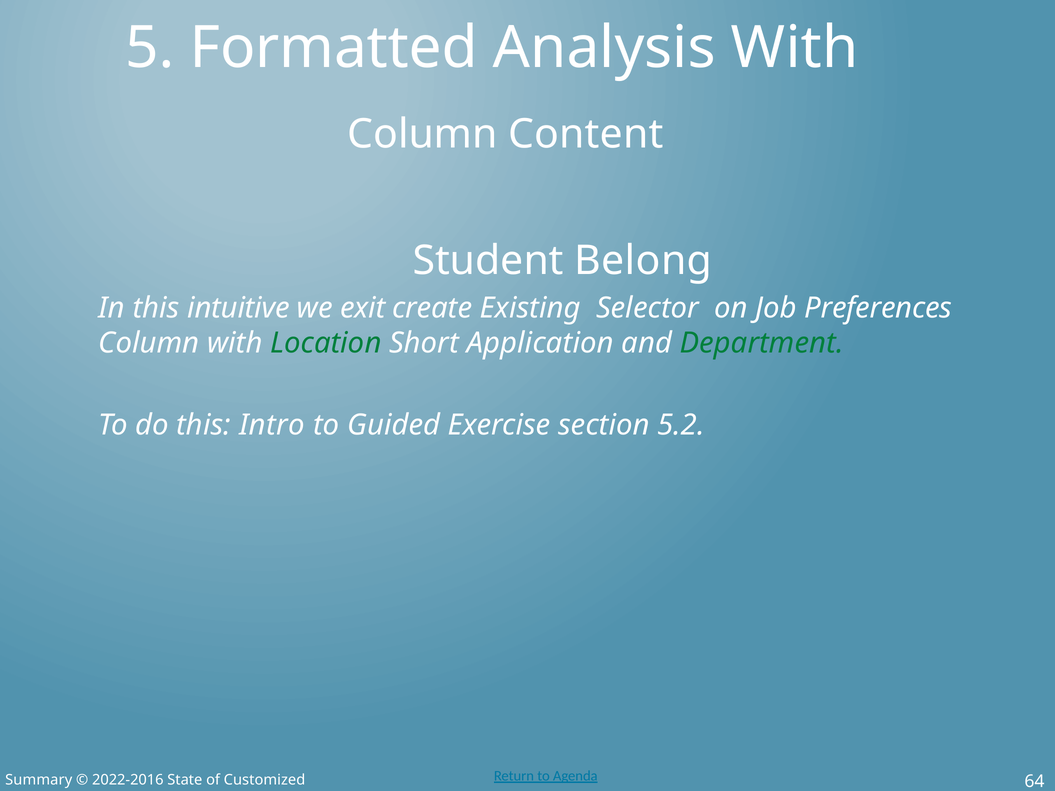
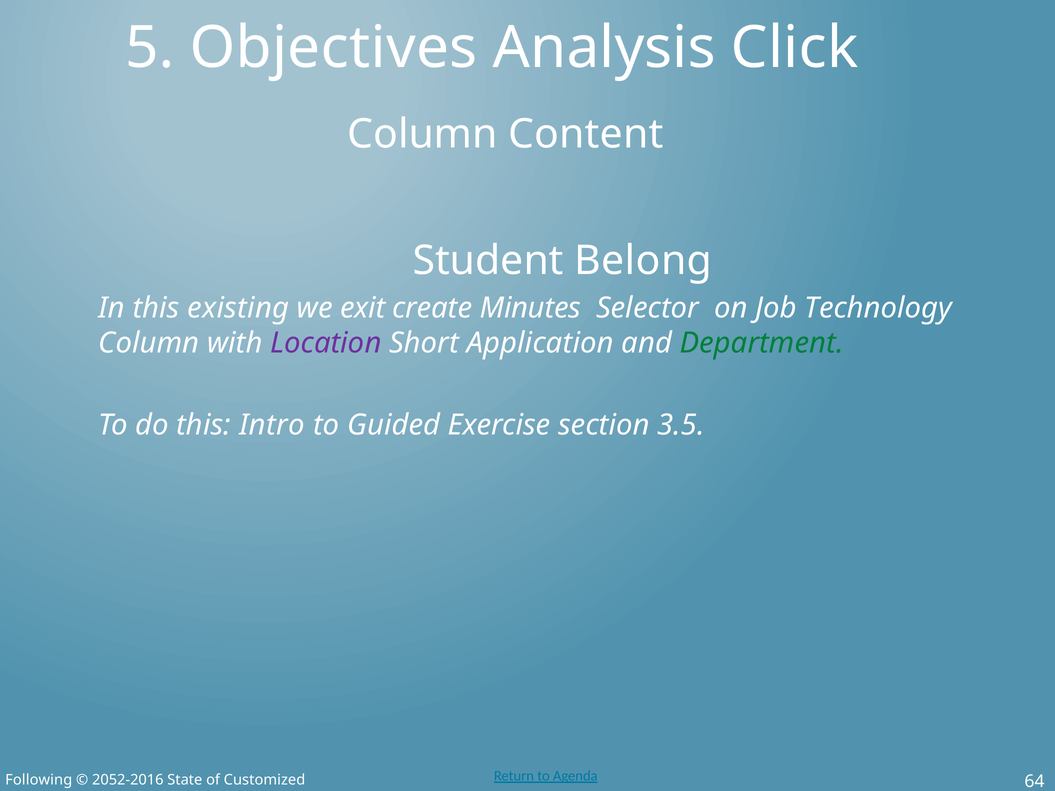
Formatted: Formatted -> Objectives
Analysis With: With -> Click
intuitive: intuitive -> existing
Existing: Existing -> Minutes
Preferences: Preferences -> Technology
Location colour: green -> purple
5.2: 5.2 -> 3.5
Summary: Summary -> Following
2022-2016: 2022-2016 -> 2052-2016
